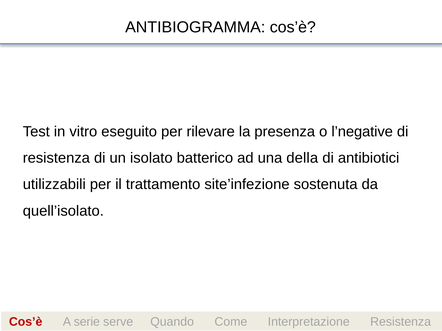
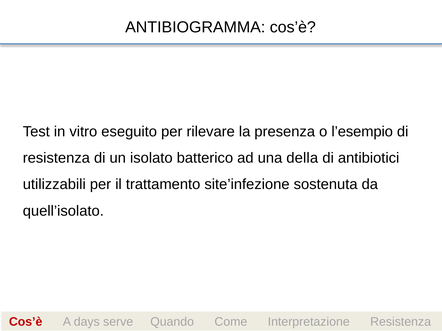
l’negative: l’negative -> l’esempio
serie: serie -> days
